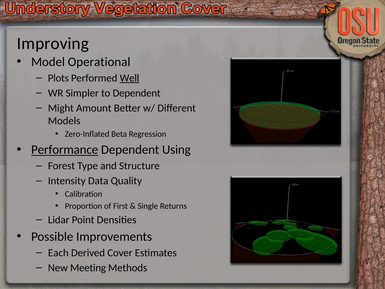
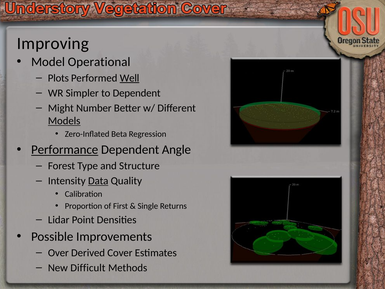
Amount: Amount -> Number
Models underline: none -> present
Using: Using -> Angle
Data underline: none -> present
Each: Each -> Over
Meeting: Meeting -> Difficult
